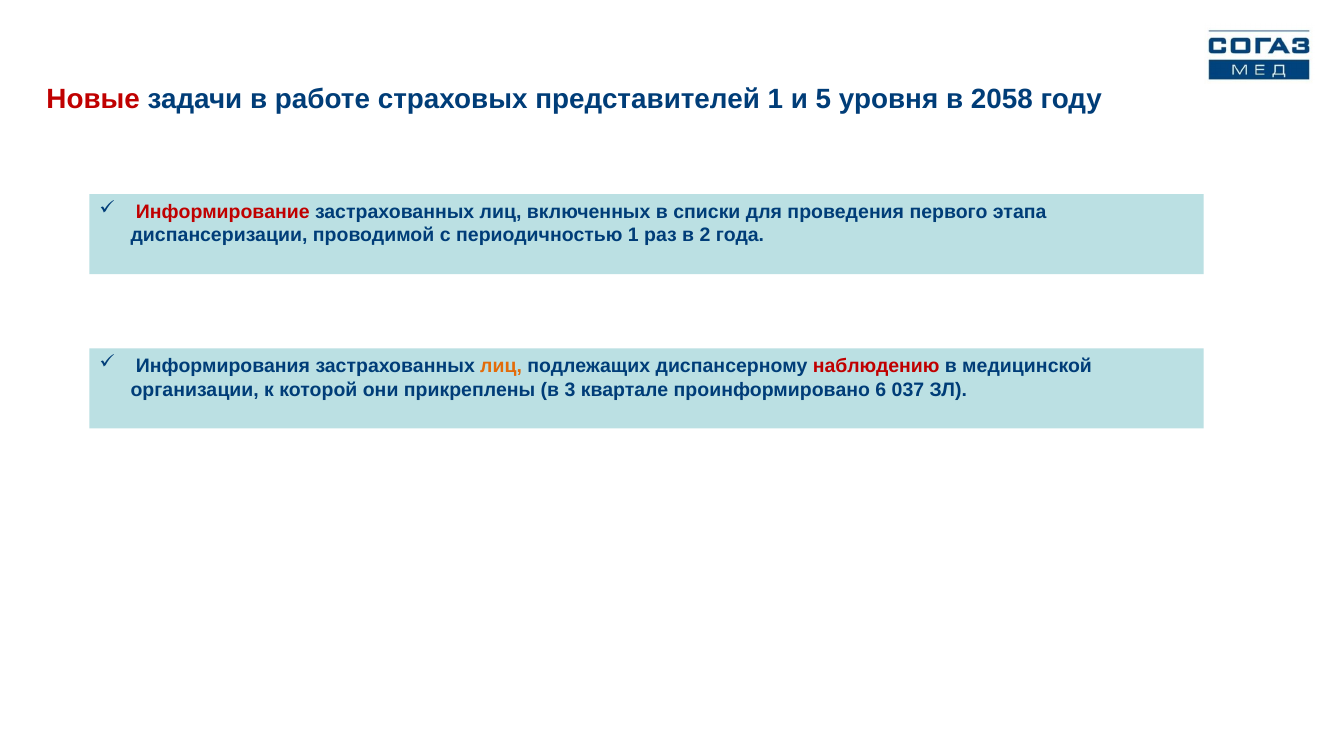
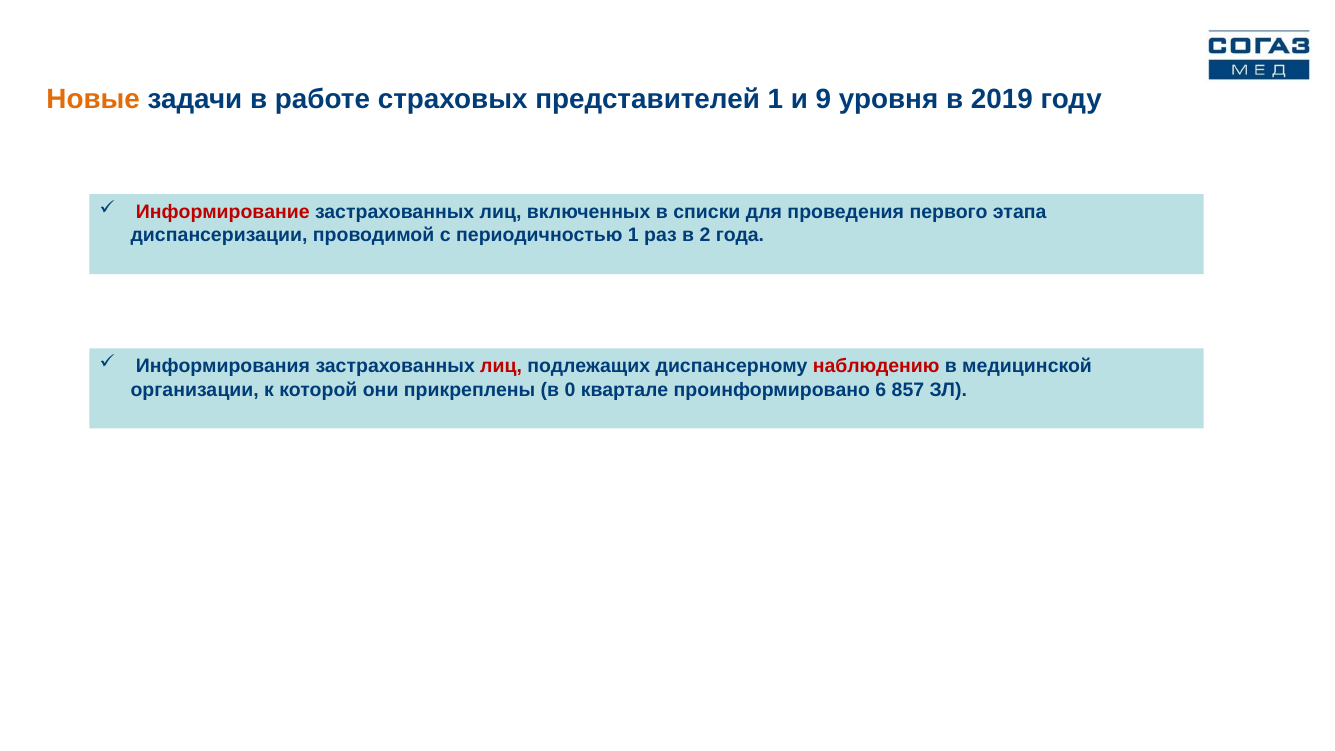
Новые colour: red -> orange
5: 5 -> 9
2058: 2058 -> 2019
лиц at (501, 366) colour: orange -> red
3: 3 -> 0
037: 037 -> 857
